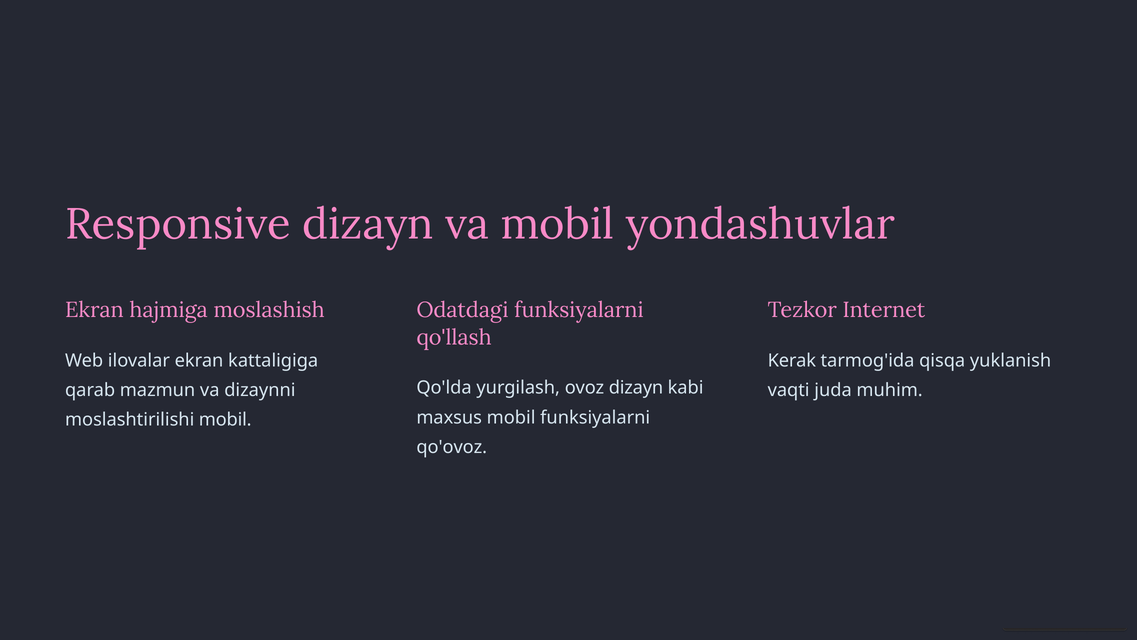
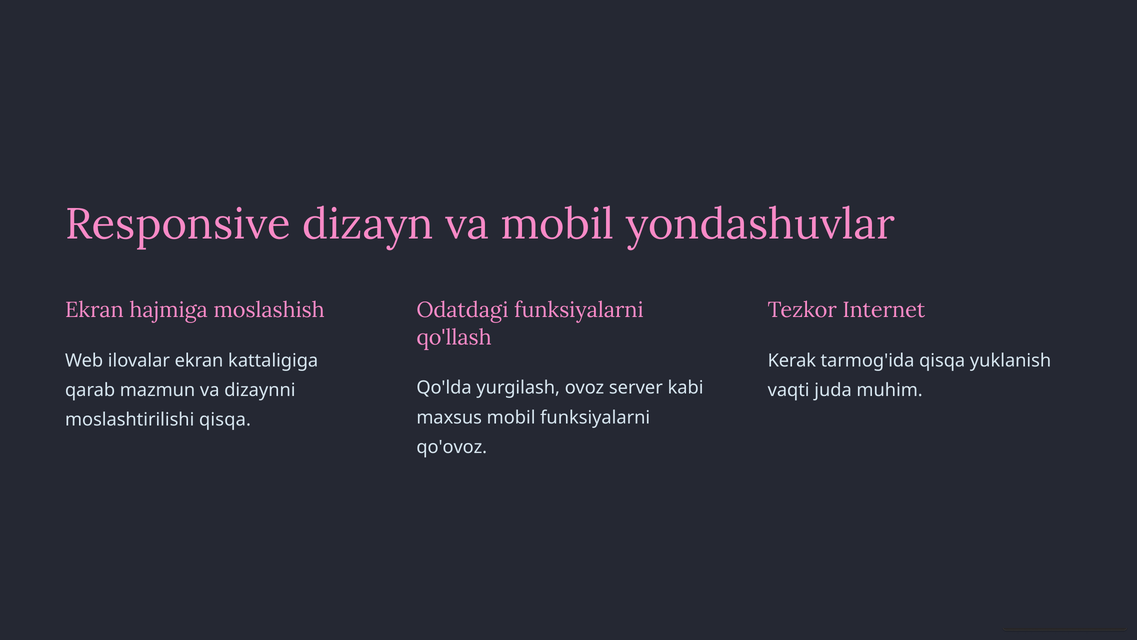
ovoz dizayn: dizayn -> server
moslashtirilishi mobil: mobil -> qisqa
